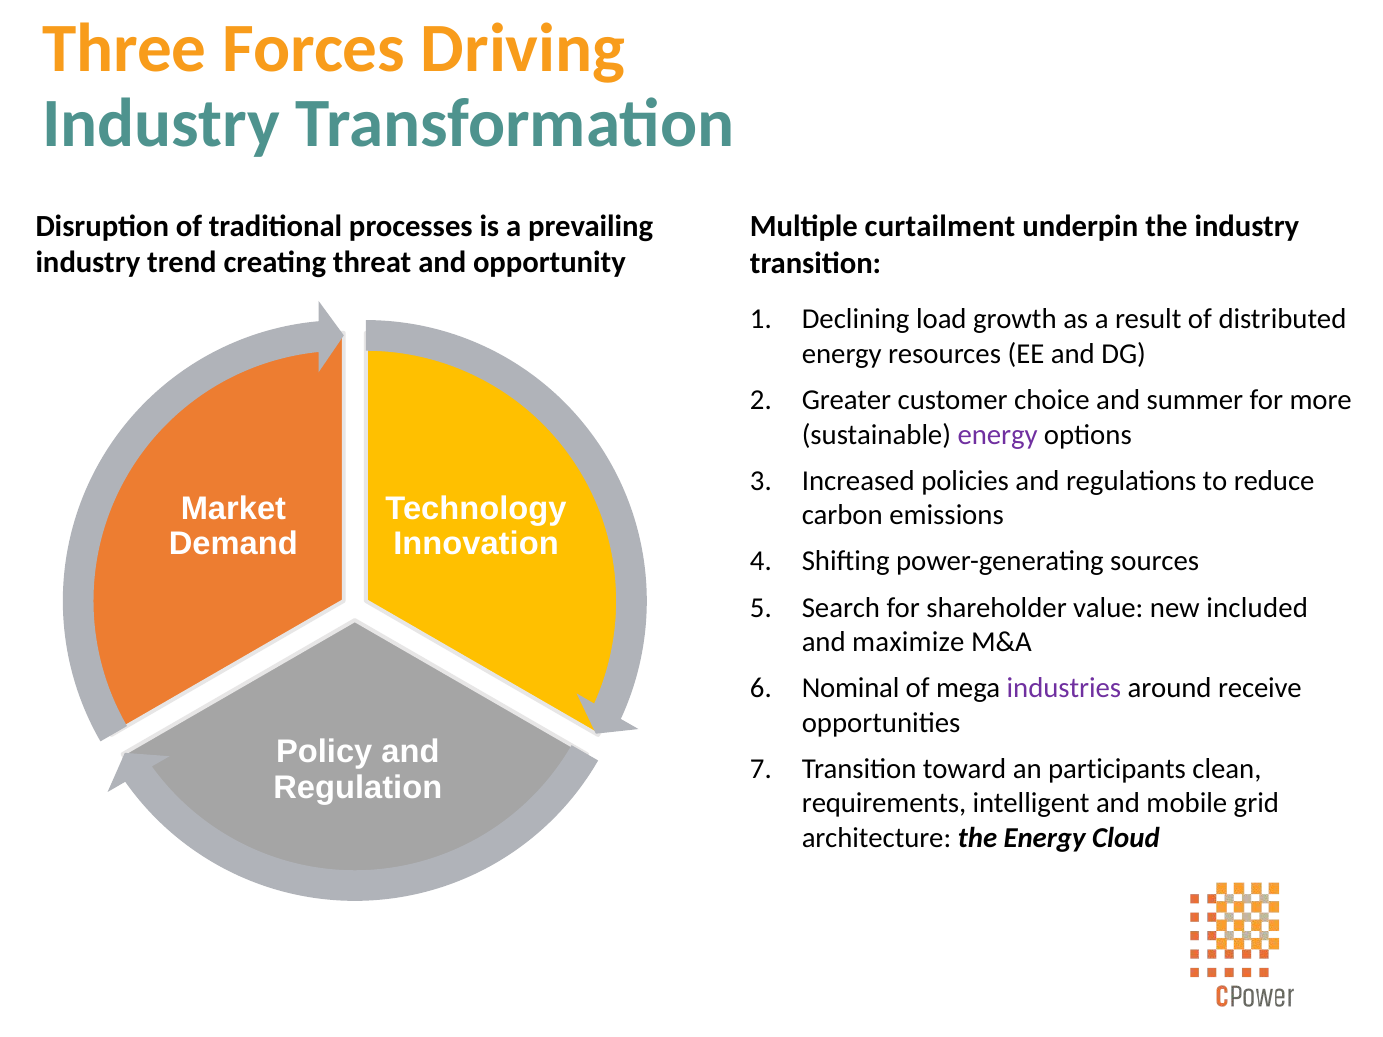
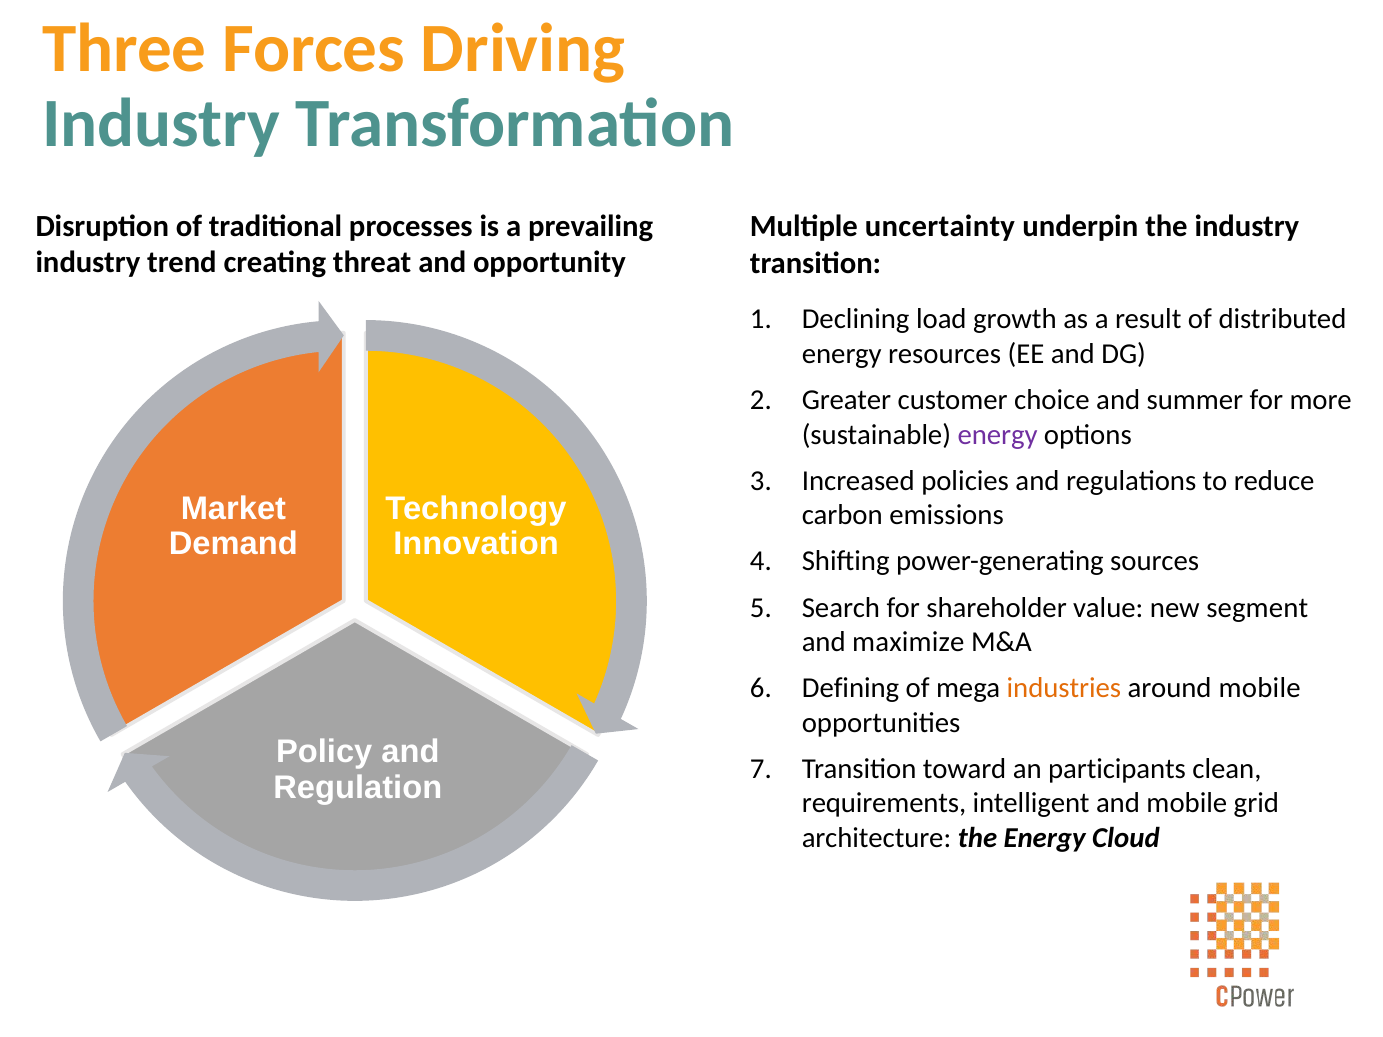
curtailment: curtailment -> uncertainty
included: included -> segment
Nominal: Nominal -> Defining
industries colour: purple -> orange
around receive: receive -> mobile
